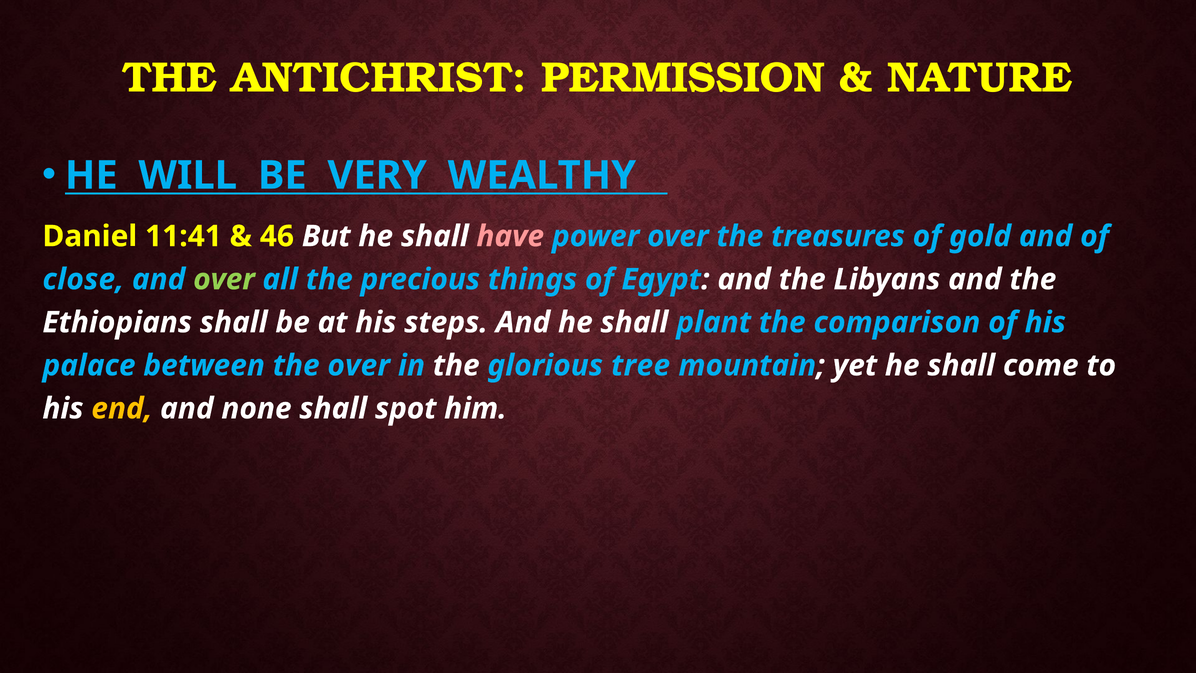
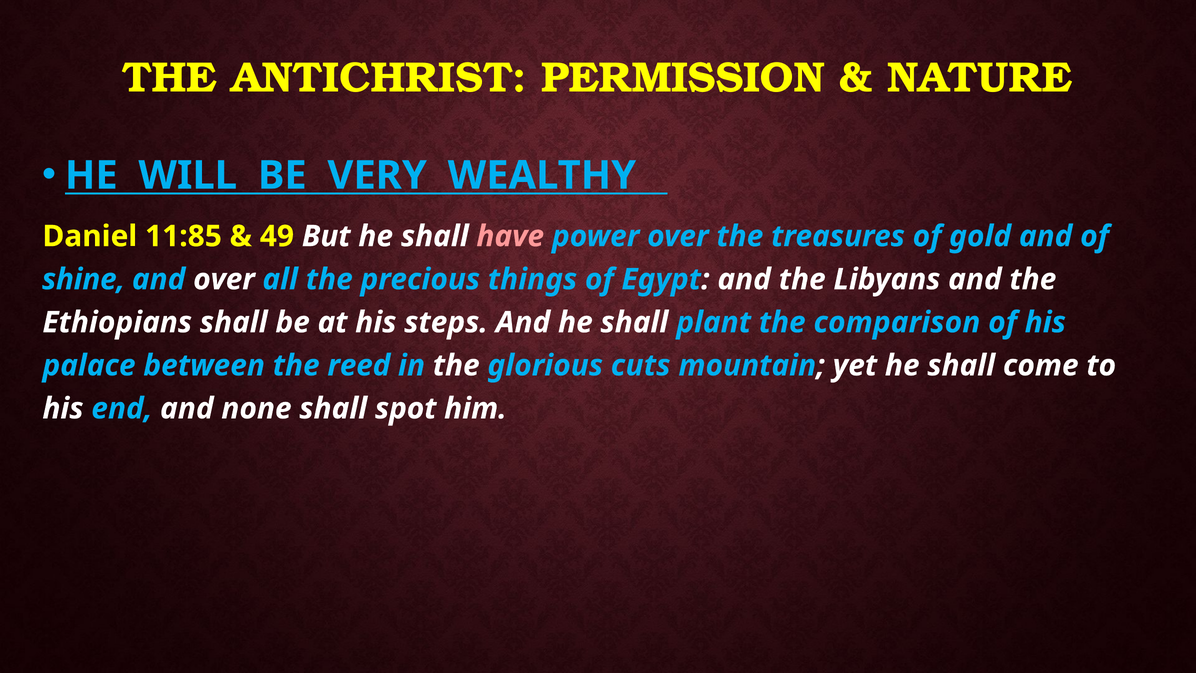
11:41: 11:41 -> 11:85
46: 46 -> 49
close: close -> shine
over at (224, 279) colour: light green -> white
the over: over -> reed
tree: tree -> cuts
end colour: yellow -> light blue
